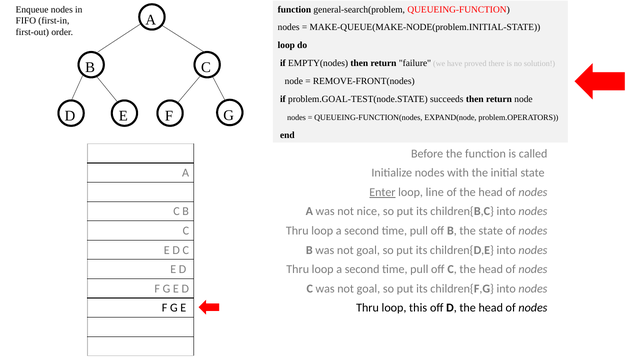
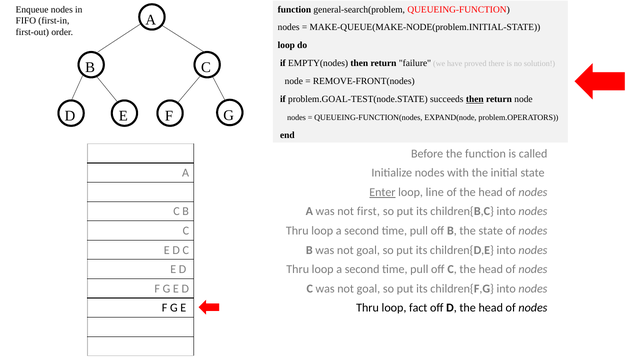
then at (475, 99) underline: none -> present
nice: nice -> first
this: this -> fact
